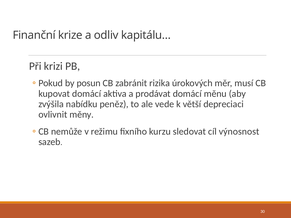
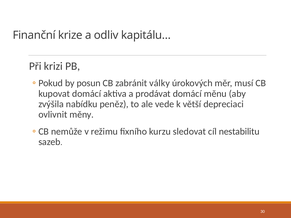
rizika: rizika -> války
výnosnost: výnosnost -> nestabilitu
